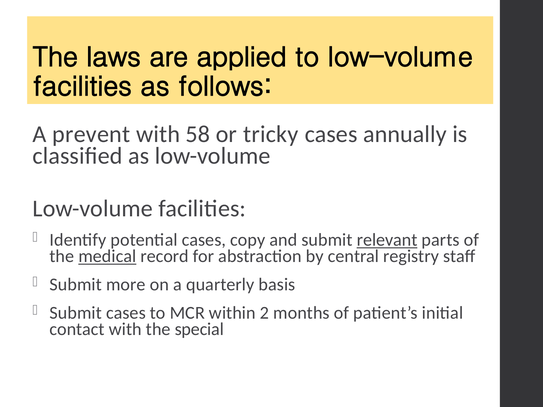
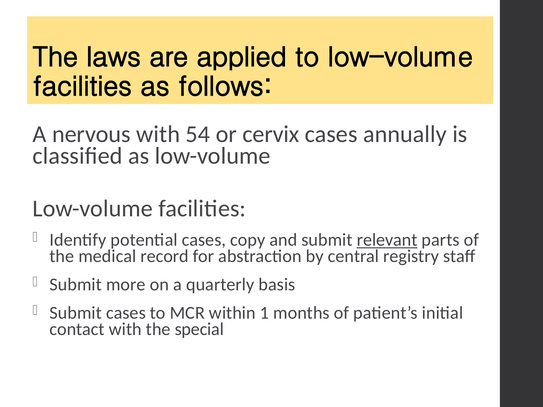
prevent: prevent -> nervous
58: 58 -> 54
tricky: tricky -> cervix
medical underline: present -> none
2: 2 -> 1
